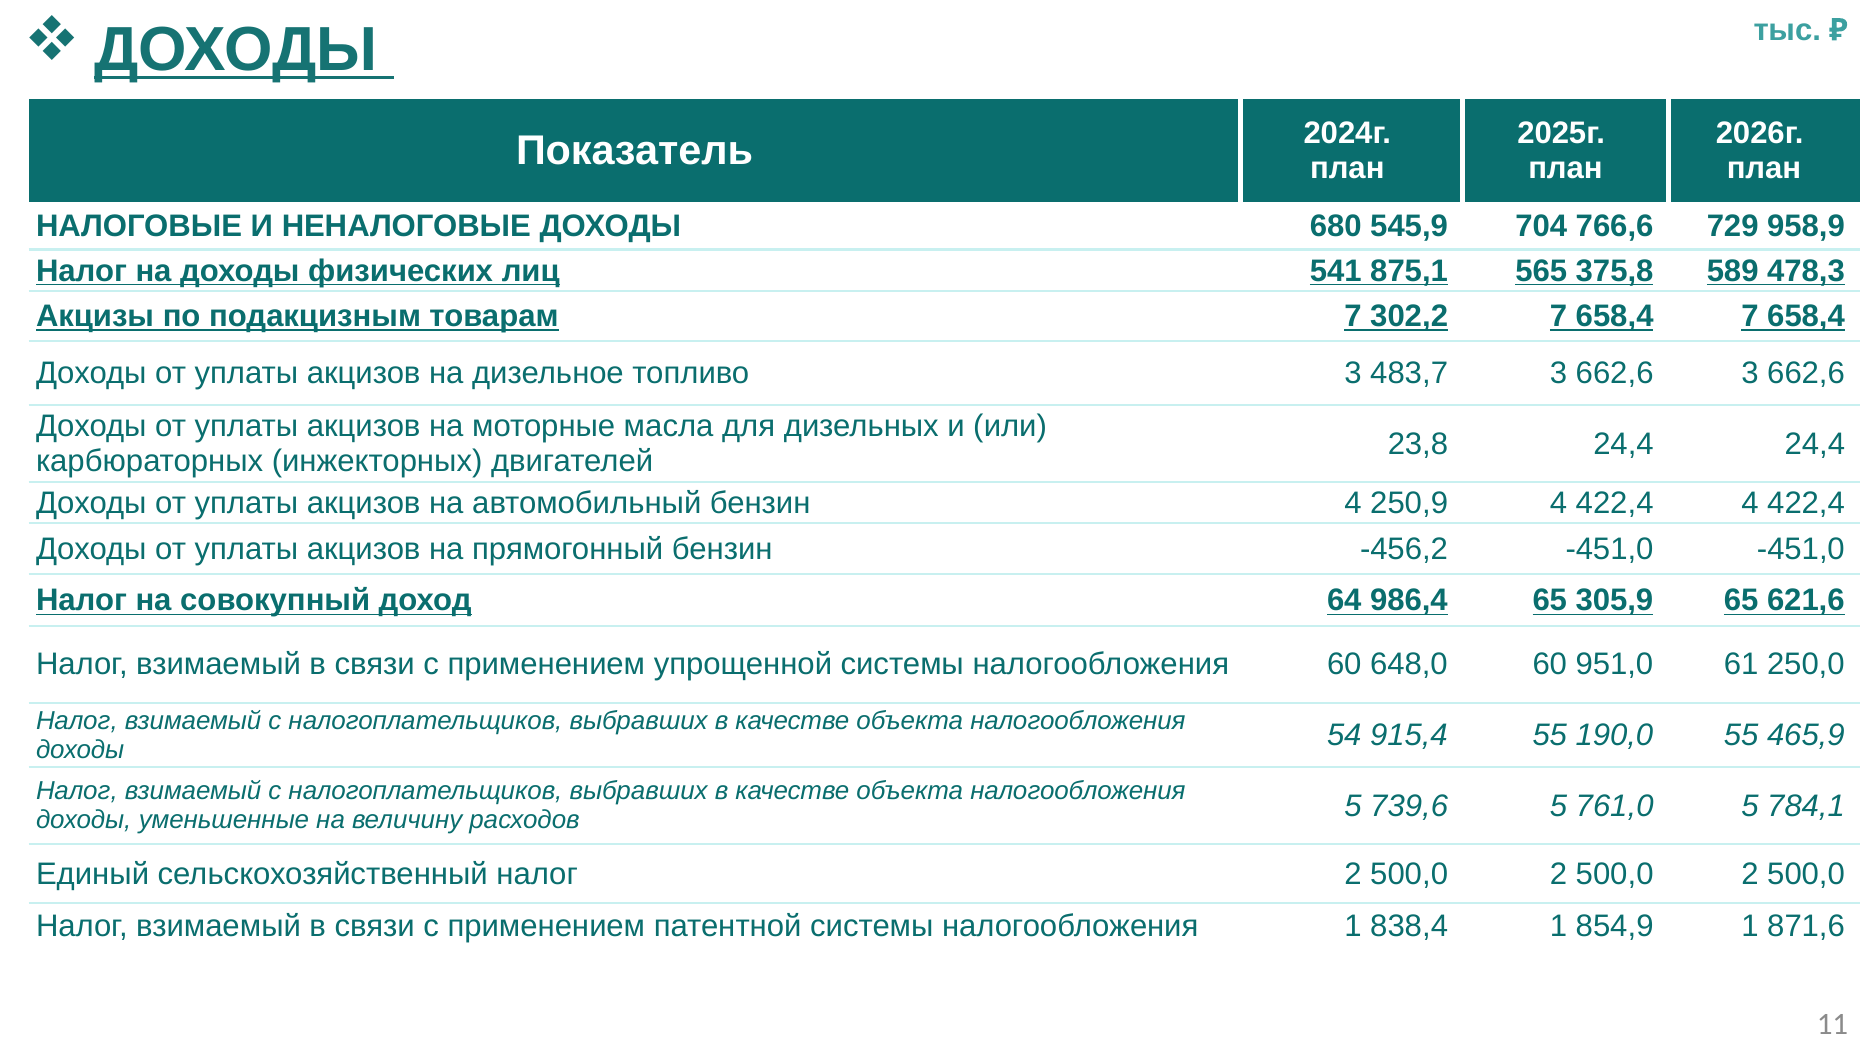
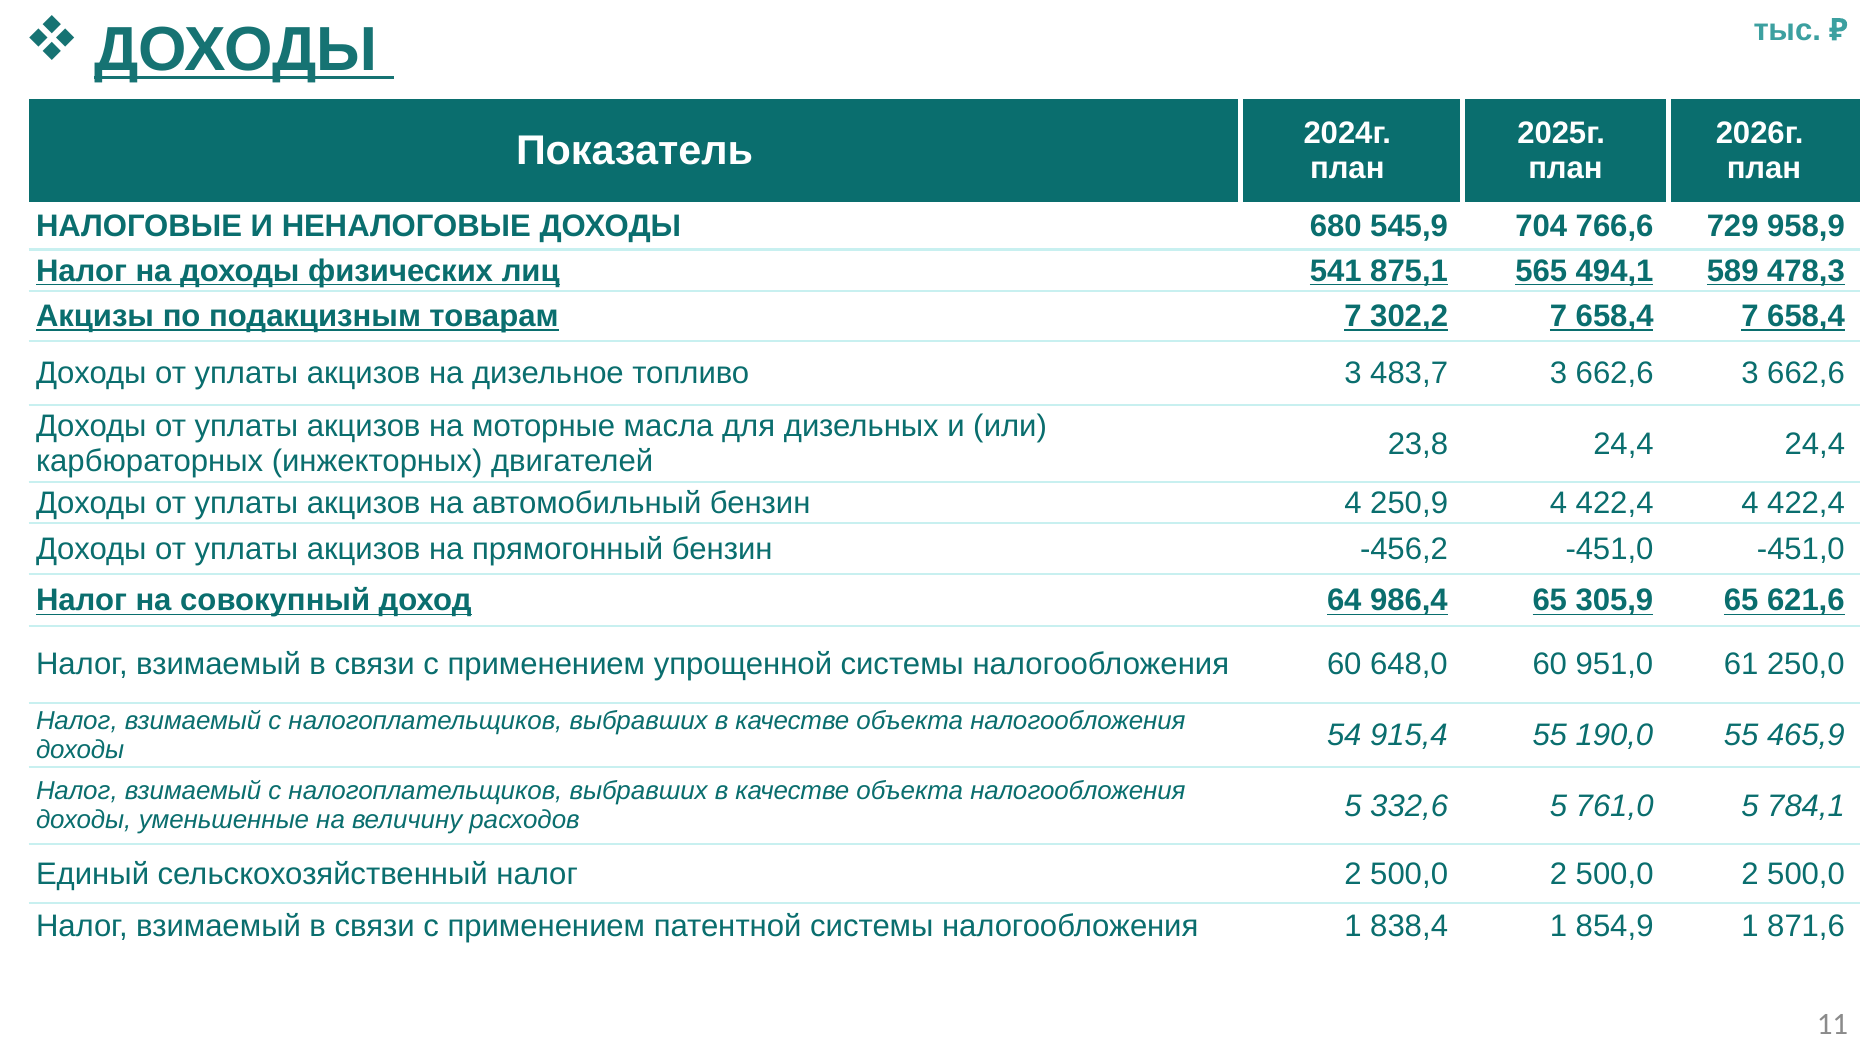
375,8: 375,8 -> 494,1
739,6: 739,6 -> 332,6
